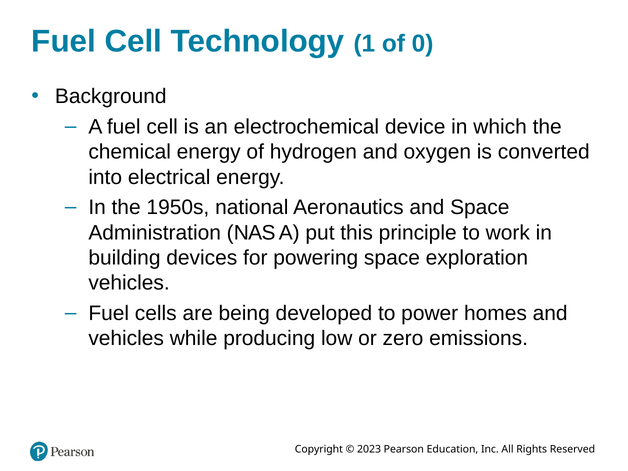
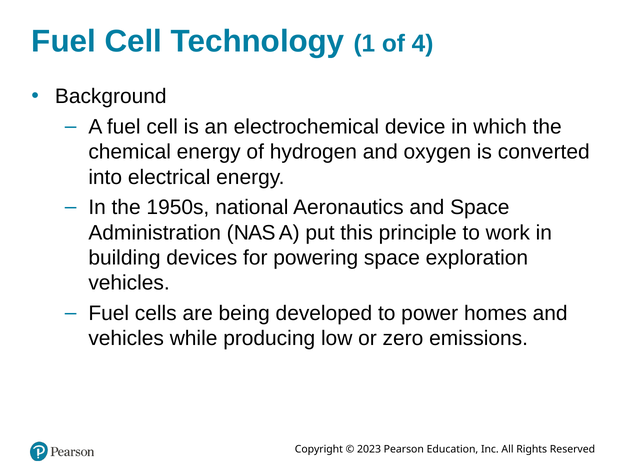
0: 0 -> 4
